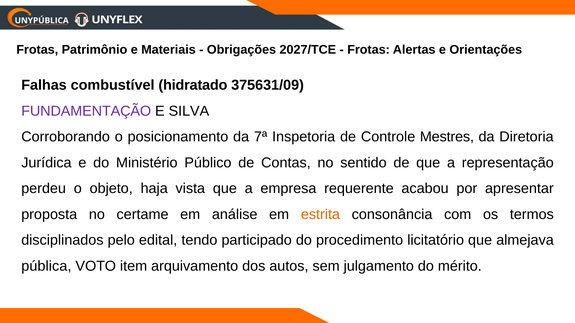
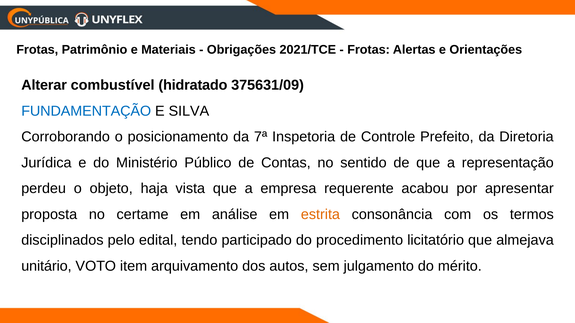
2027/TCE: 2027/TCE -> 2021/TCE
Falhas: Falhas -> Alterar
FUNDAMENTAÇÃO colour: purple -> blue
Mestres: Mestres -> Prefeito
pública: pública -> unitário
